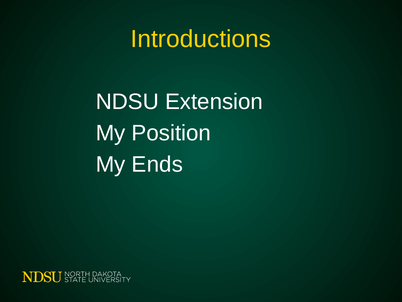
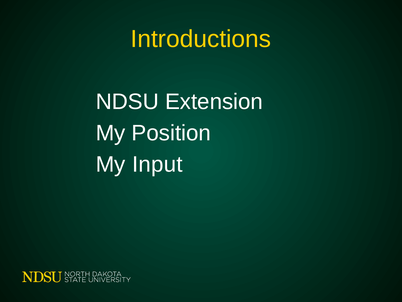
Ends: Ends -> Input
